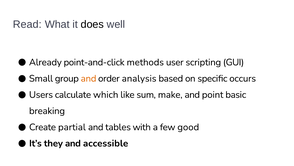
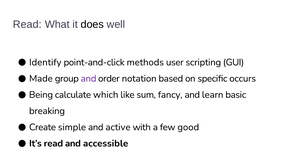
Already: Already -> Identify
Small: Small -> Made
and at (89, 78) colour: orange -> purple
analysis: analysis -> notation
Users: Users -> Being
make: make -> fancy
point: point -> learn
partial: partial -> simple
tables: tables -> active
It’s they: they -> read
